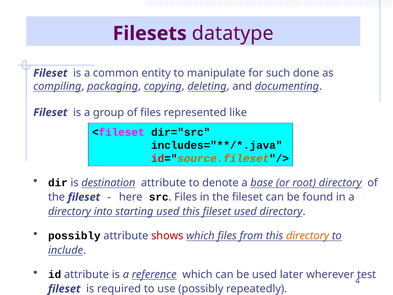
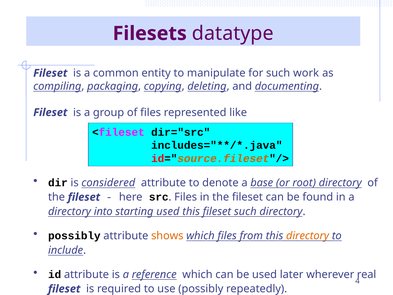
done: done -> work
destination: destination -> considered
fileset used: used -> such
shows colour: red -> orange
test: test -> real
